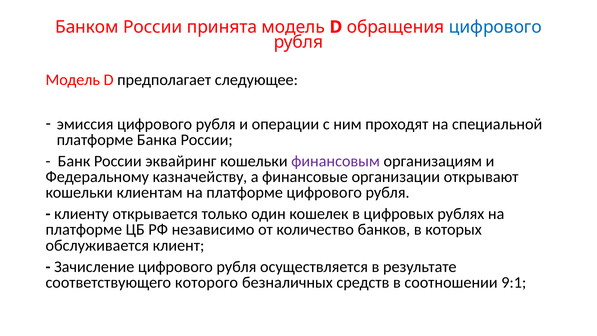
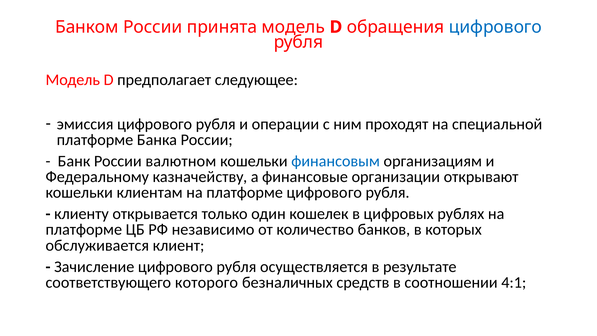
эквайринг: эквайринг -> валютном
финансовым colour: purple -> blue
9:1: 9:1 -> 4:1
